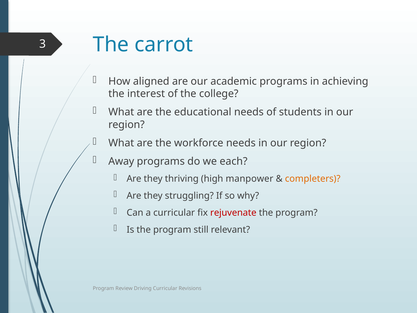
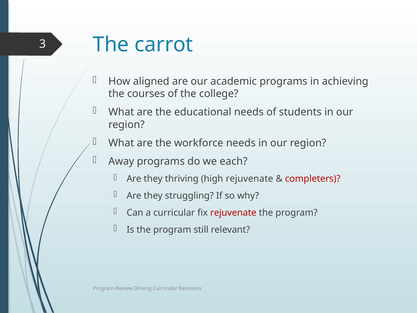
interest: interest -> courses
high manpower: manpower -> rejuvenate
completers colour: orange -> red
